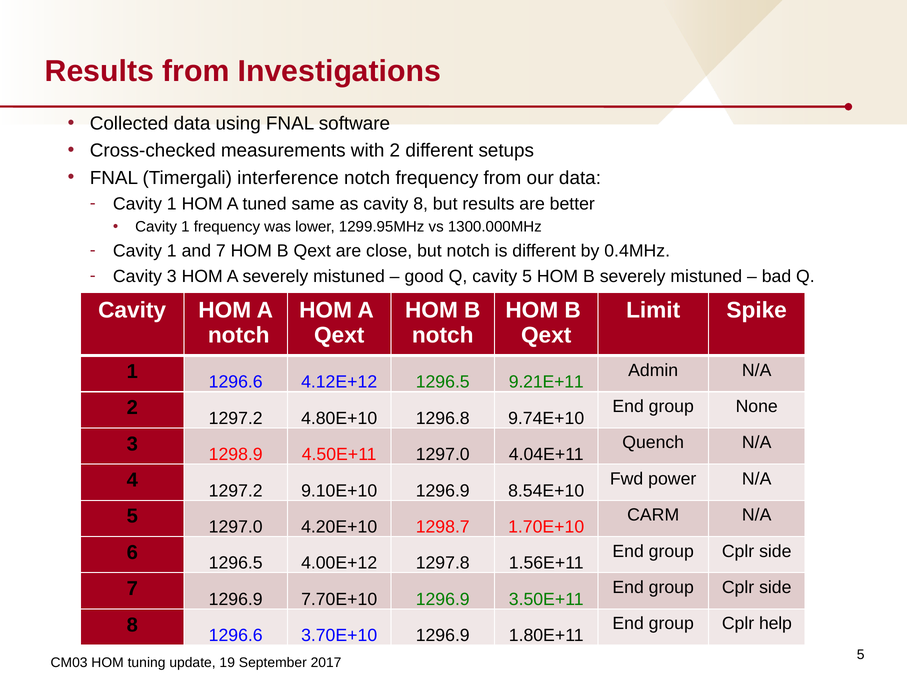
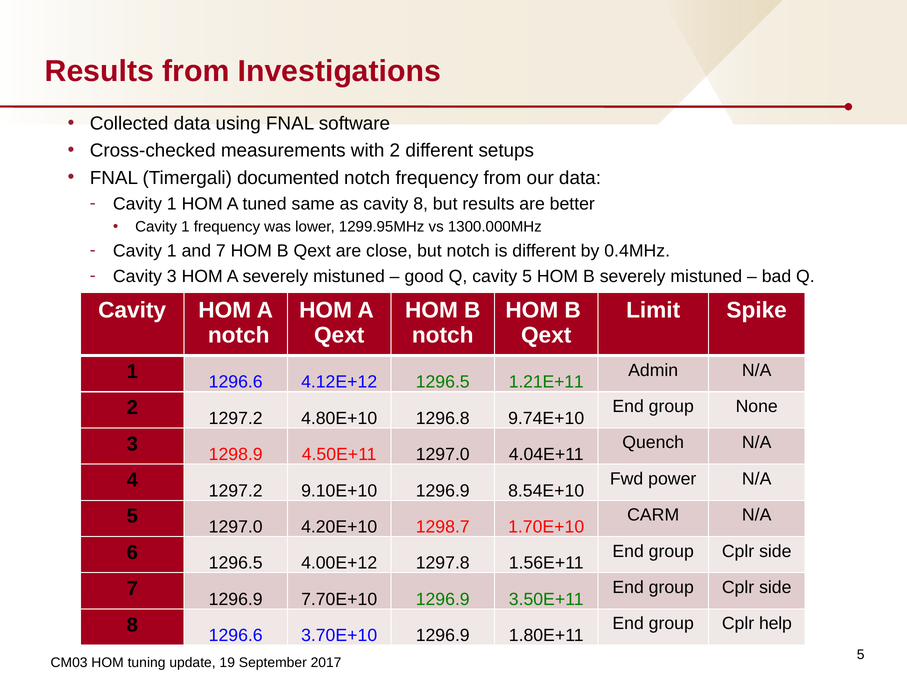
interference: interference -> documented
9.21E+11: 9.21E+11 -> 1.21E+11
